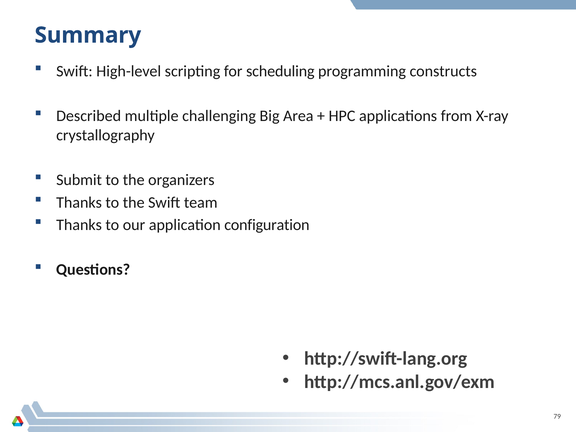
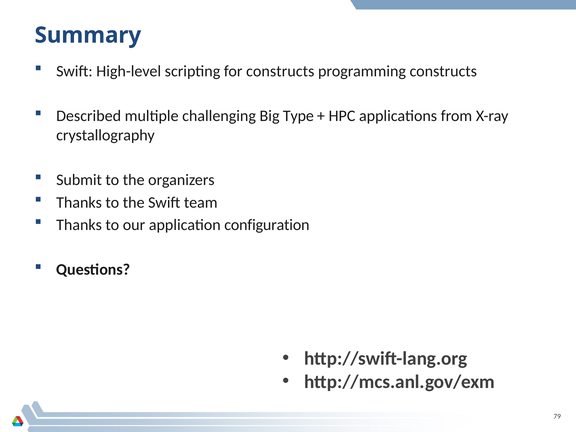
for scheduling: scheduling -> constructs
Area: Area -> Type
